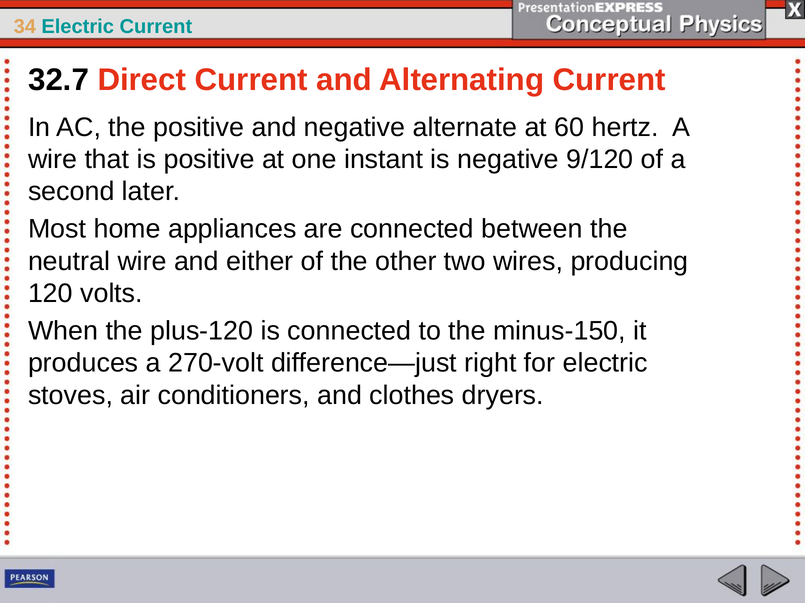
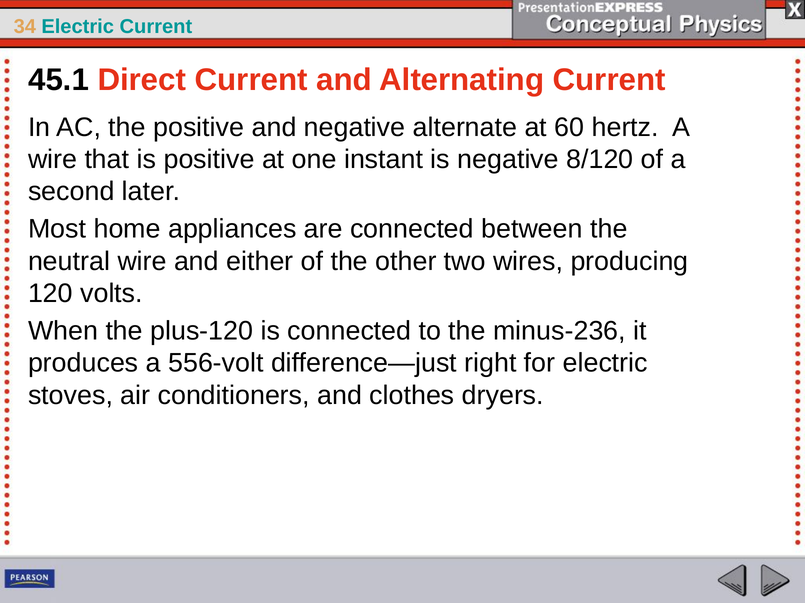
32.7: 32.7 -> 45.1
9/120: 9/120 -> 8/120
minus-150: minus-150 -> minus-236
270-volt: 270-volt -> 556-volt
